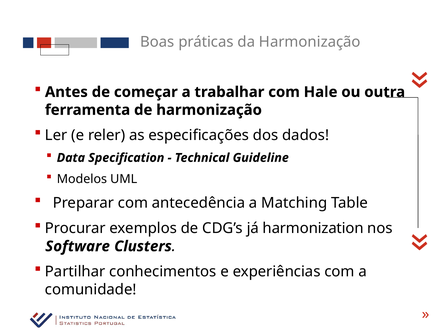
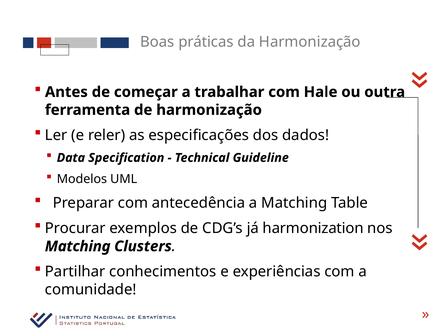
Software at (78, 246): Software -> Matching
